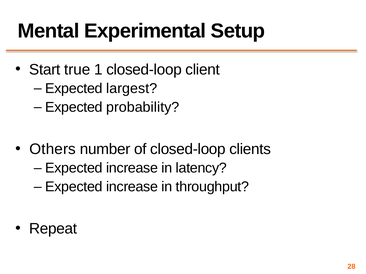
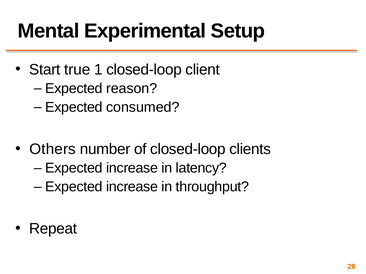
largest: largest -> reason
probability: probability -> consumed
